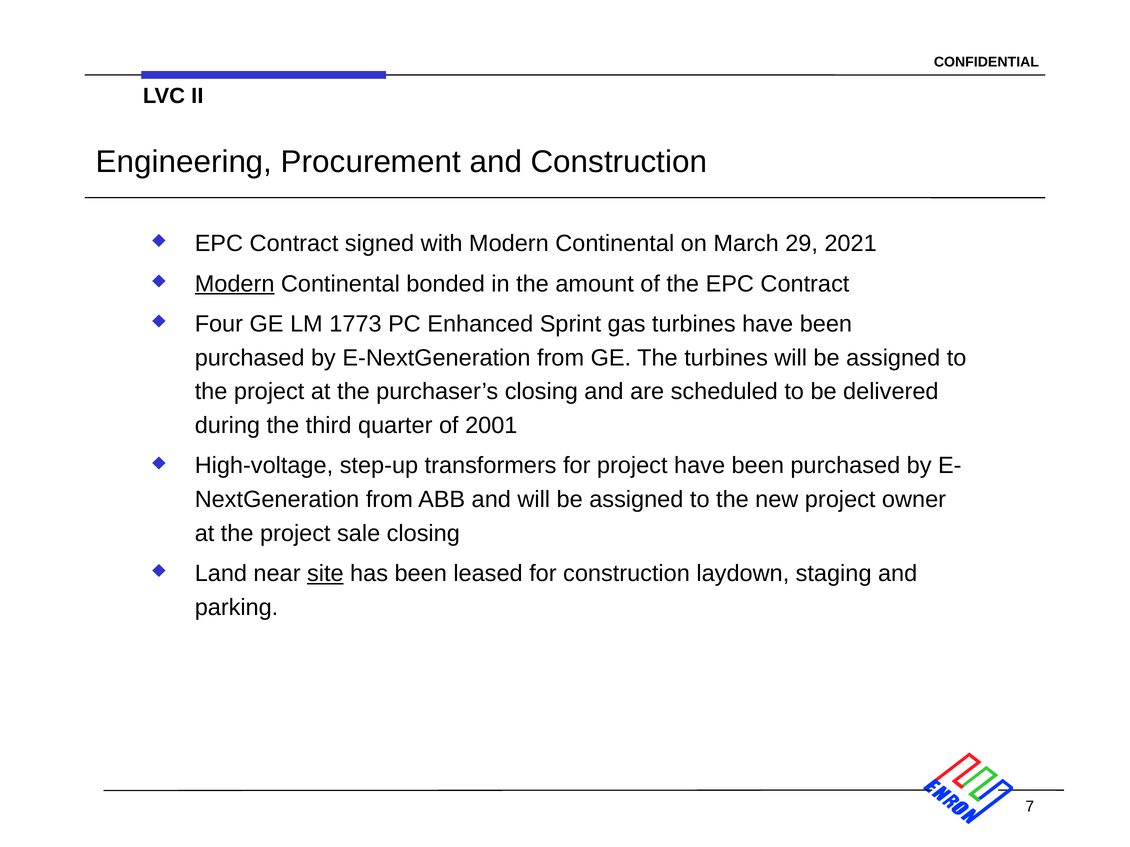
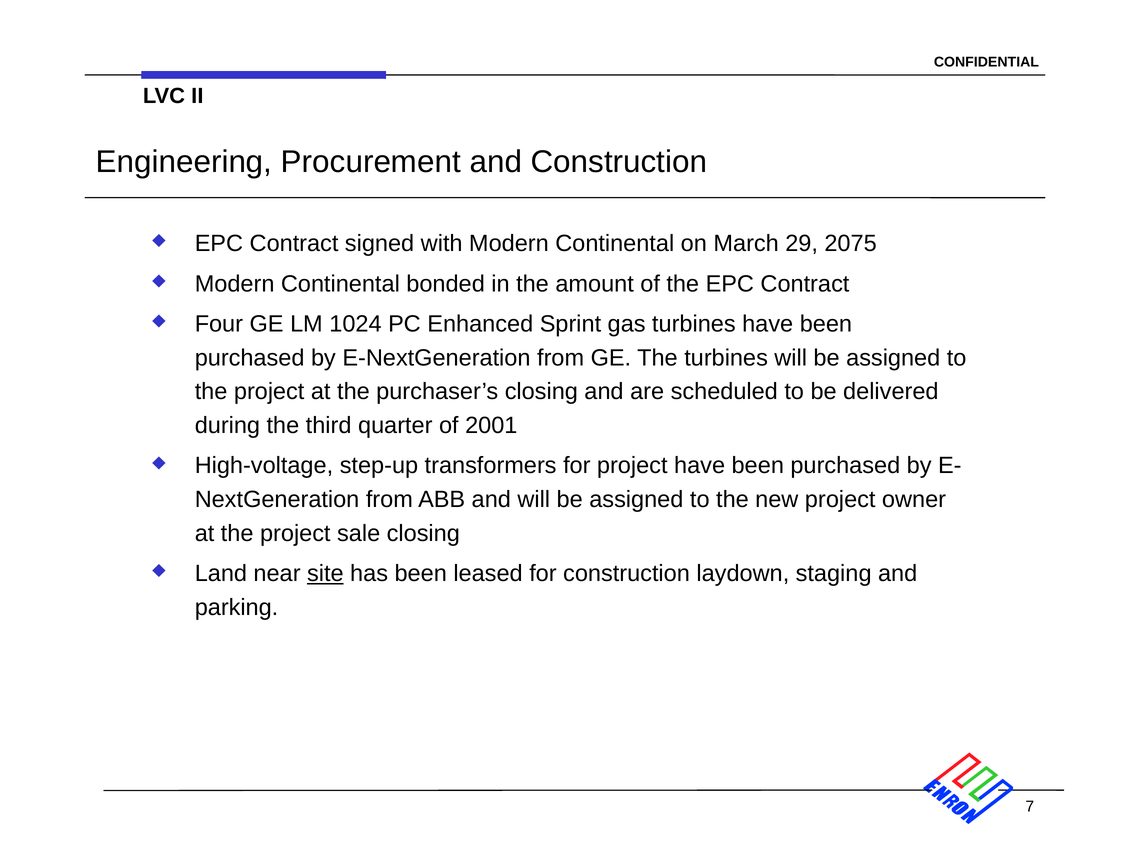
2021: 2021 -> 2075
Modern at (235, 284) underline: present -> none
1773: 1773 -> 1024
